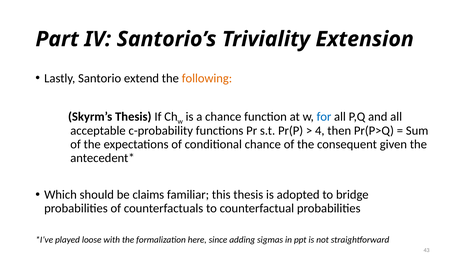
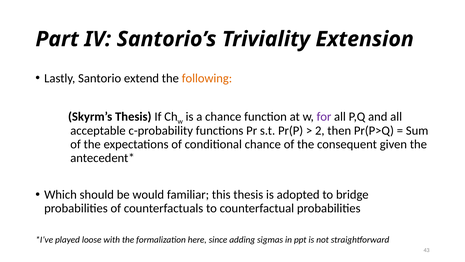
for colour: blue -> purple
4: 4 -> 2
claims: claims -> would
